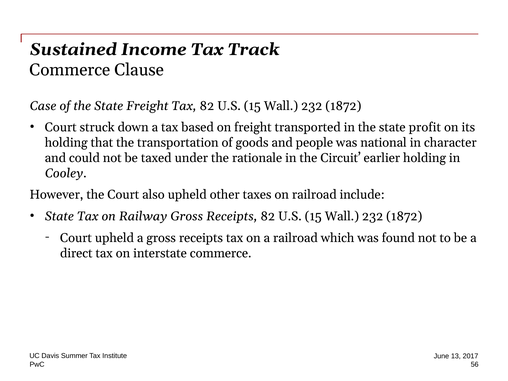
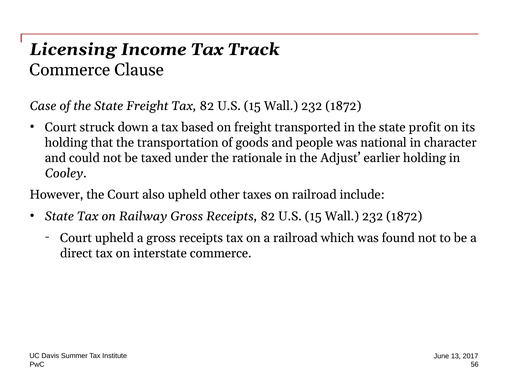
Sustained: Sustained -> Licensing
Circuit: Circuit -> Adjust
